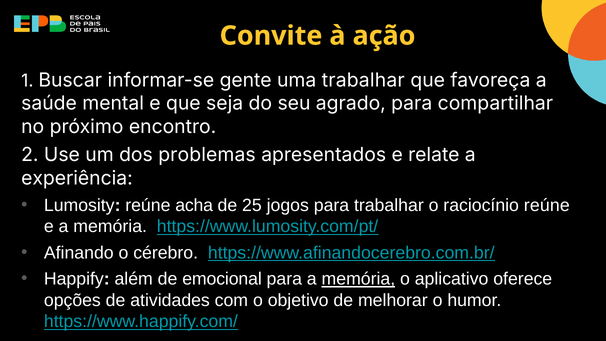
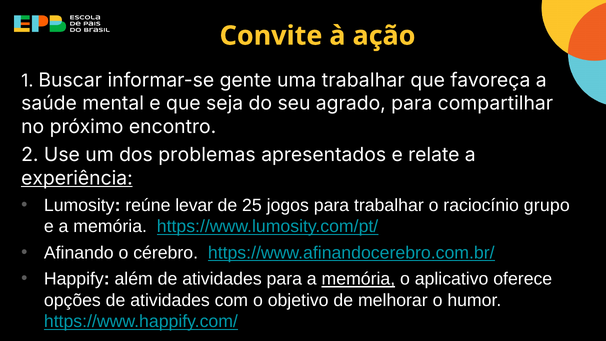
experiência underline: none -> present
acha: acha -> levar
raciocínio reúne: reúne -> grupo
além de emocional: emocional -> atividades
